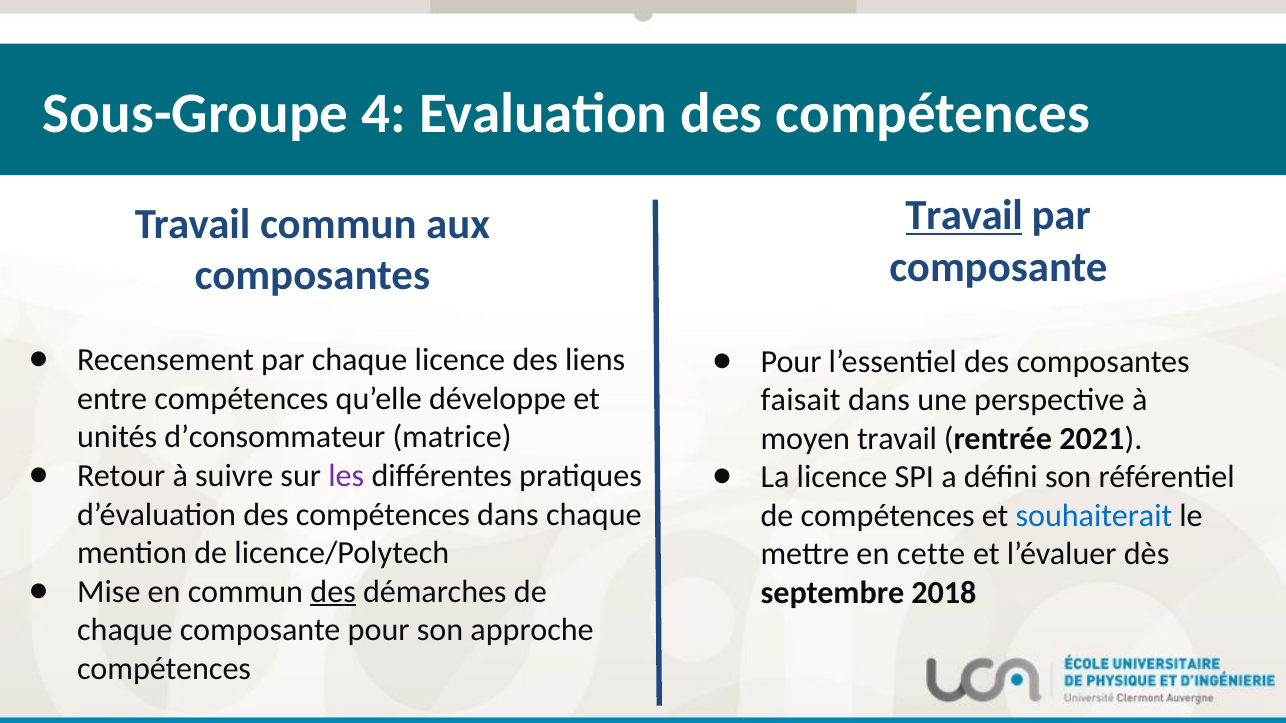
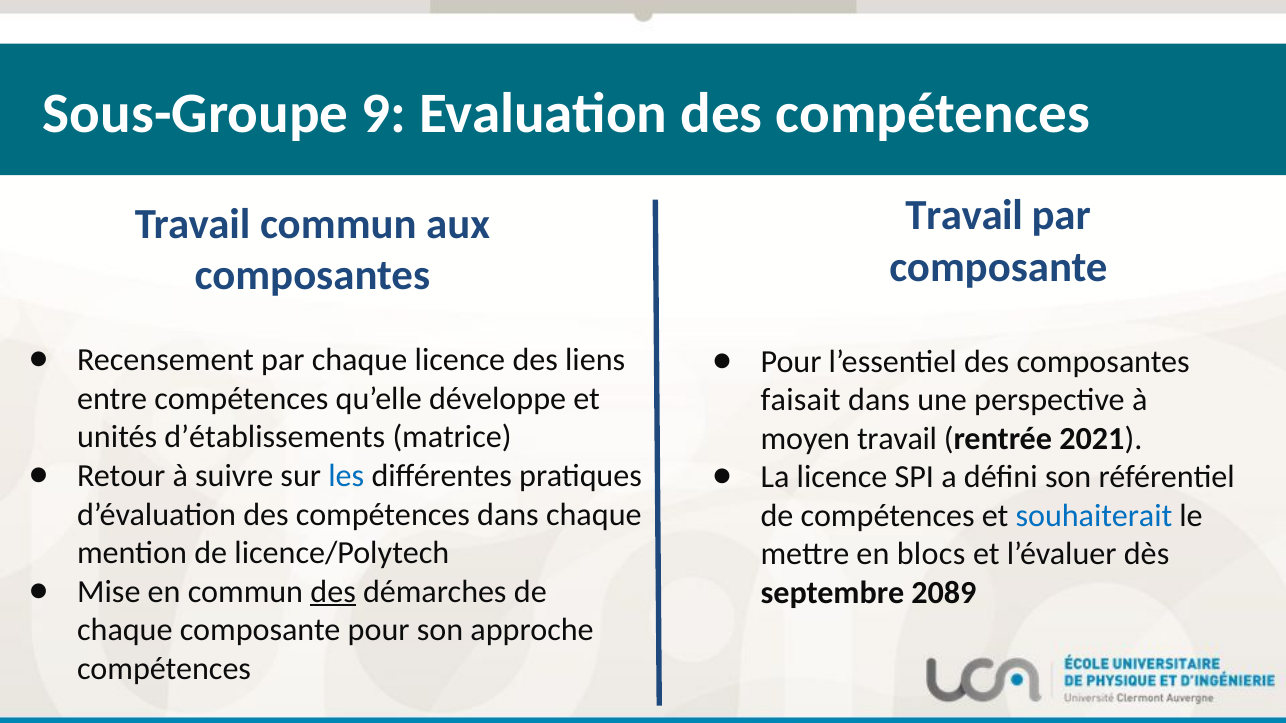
4: 4 -> 9
Travail at (964, 216) underline: present -> none
d’consommateur: d’consommateur -> d’établissements
les colour: purple -> blue
cette: cette -> blocs
2018: 2018 -> 2089
